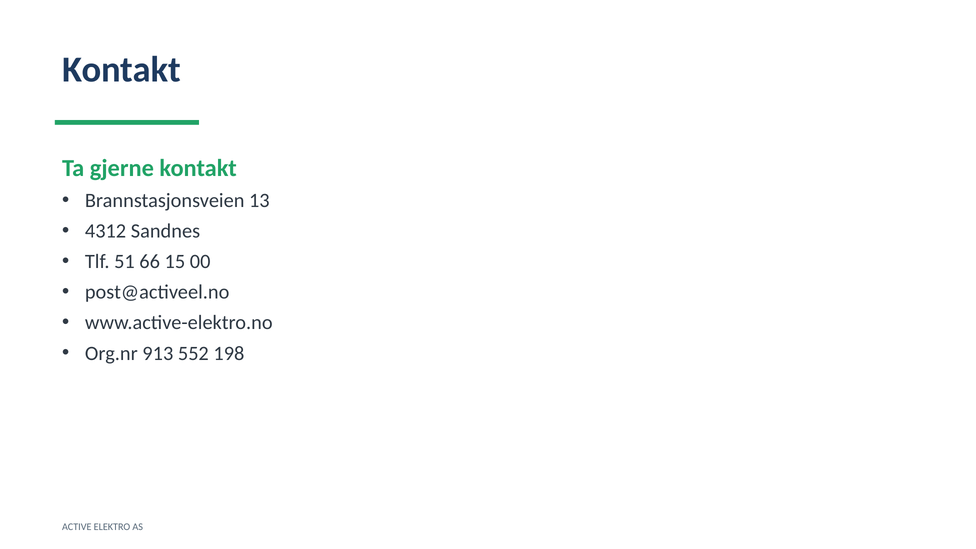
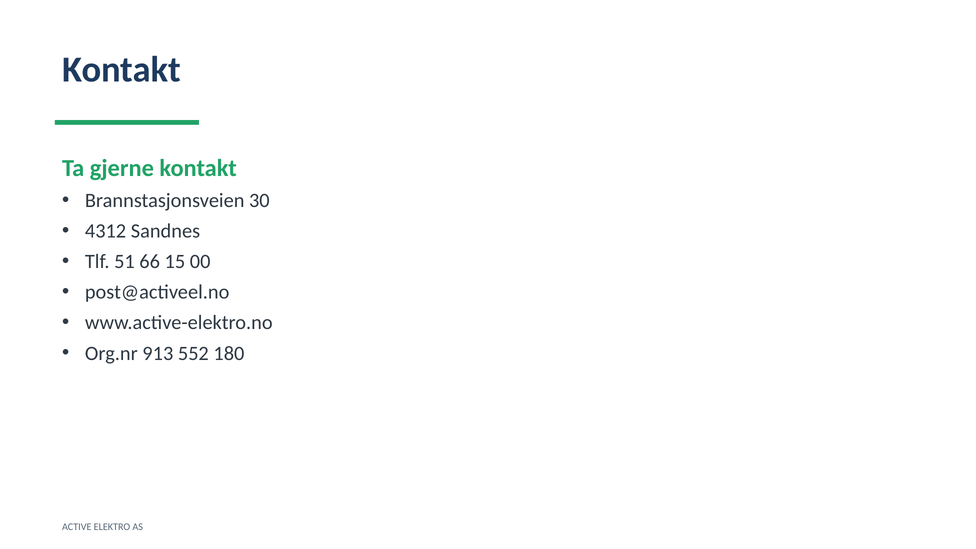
13: 13 -> 30
198: 198 -> 180
